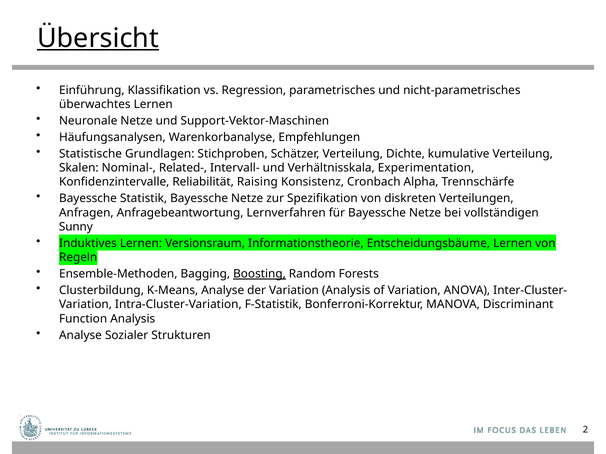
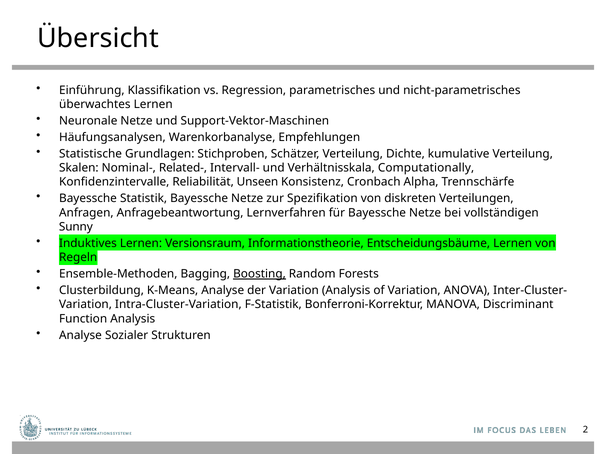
Übersicht underline: present -> none
Experimentation: Experimentation -> Computationally
Raising: Raising -> Unseen
